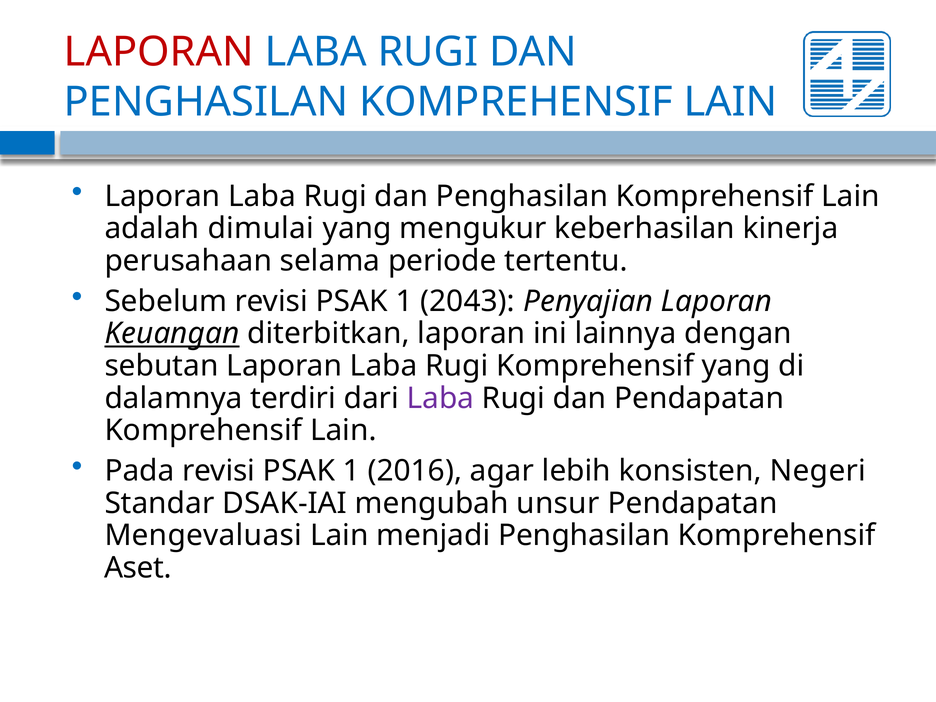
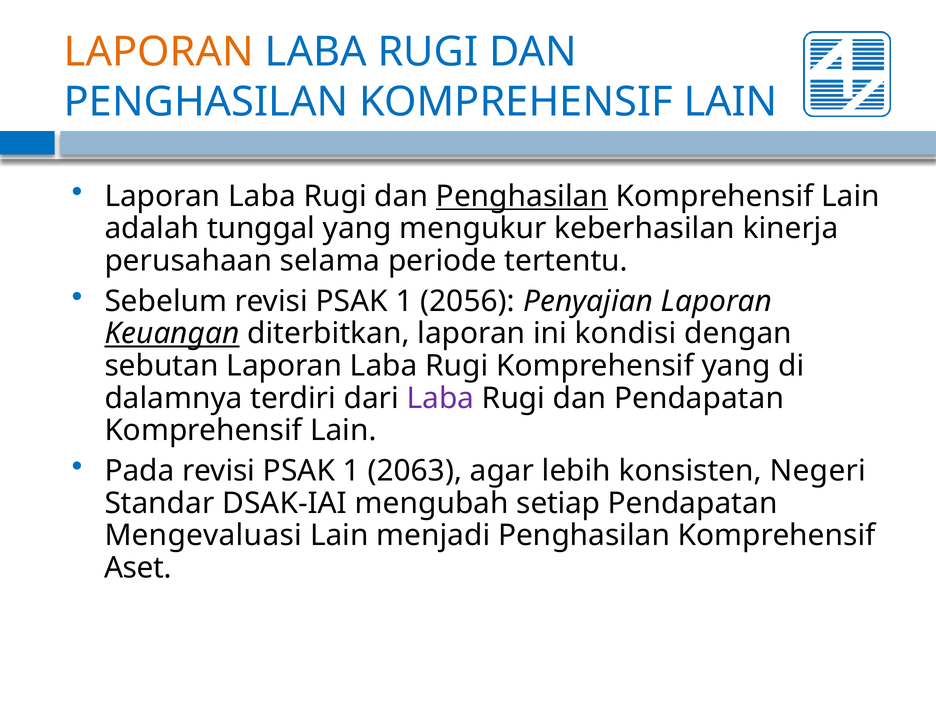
LAPORAN at (159, 52) colour: red -> orange
Penghasilan at (522, 196) underline: none -> present
dimulai: dimulai -> tunggal
2043: 2043 -> 2056
lainnya: lainnya -> kondisi
2016: 2016 -> 2063
unsur: unsur -> setiap
